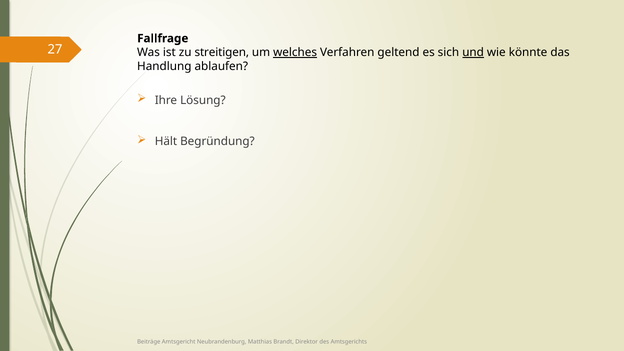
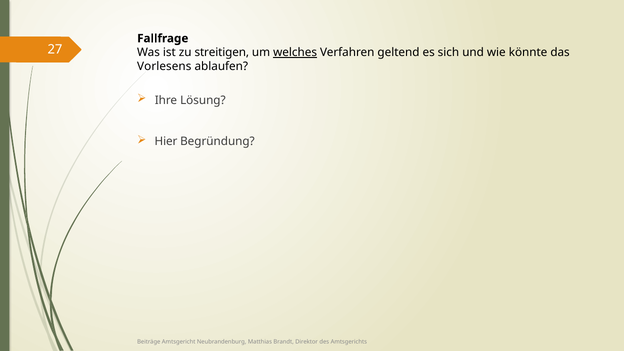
und underline: present -> none
Handlung: Handlung -> Vorlesens
Hält: Hält -> Hier
